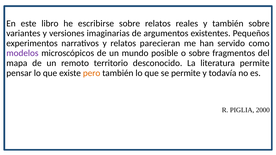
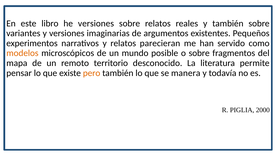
he escribirse: escribirse -> versiones
modelos colour: purple -> orange
se permite: permite -> manera
